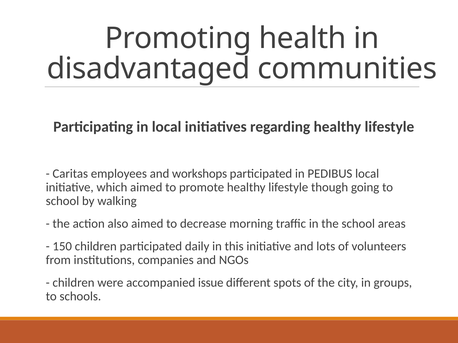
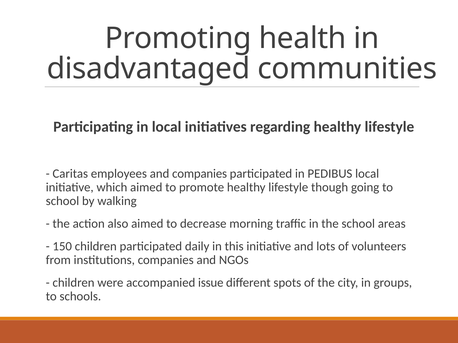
and workshops: workshops -> companies
